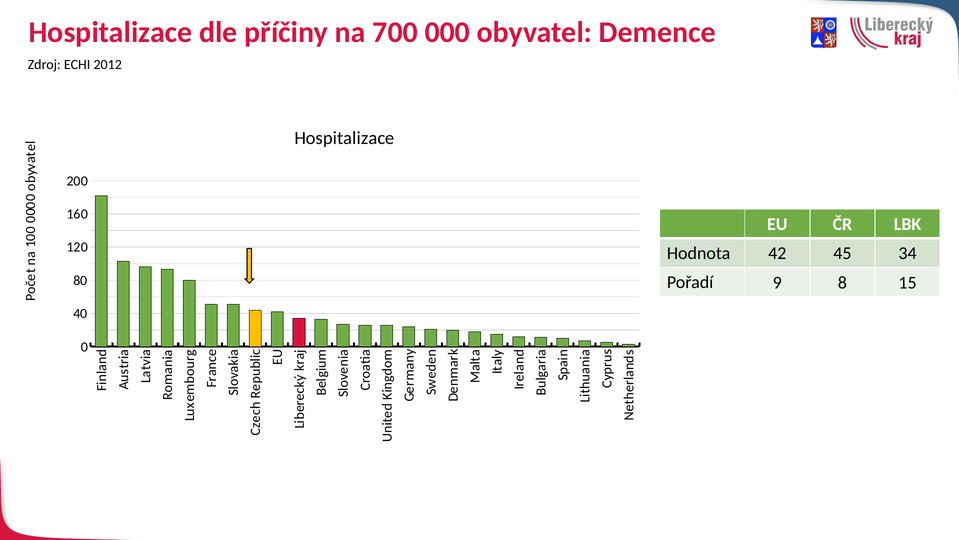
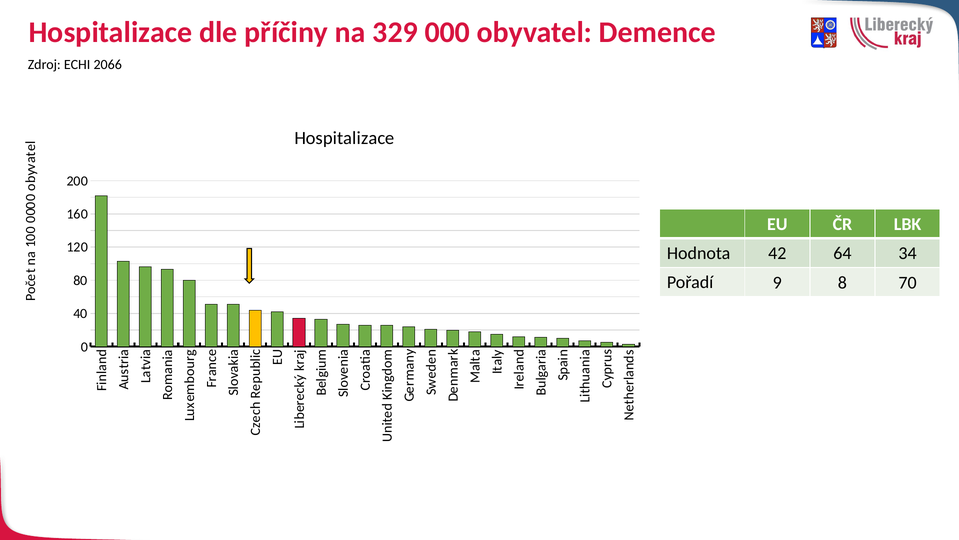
700: 700 -> 329
2012: 2012 -> 2066
45: 45 -> 64
15: 15 -> 70
